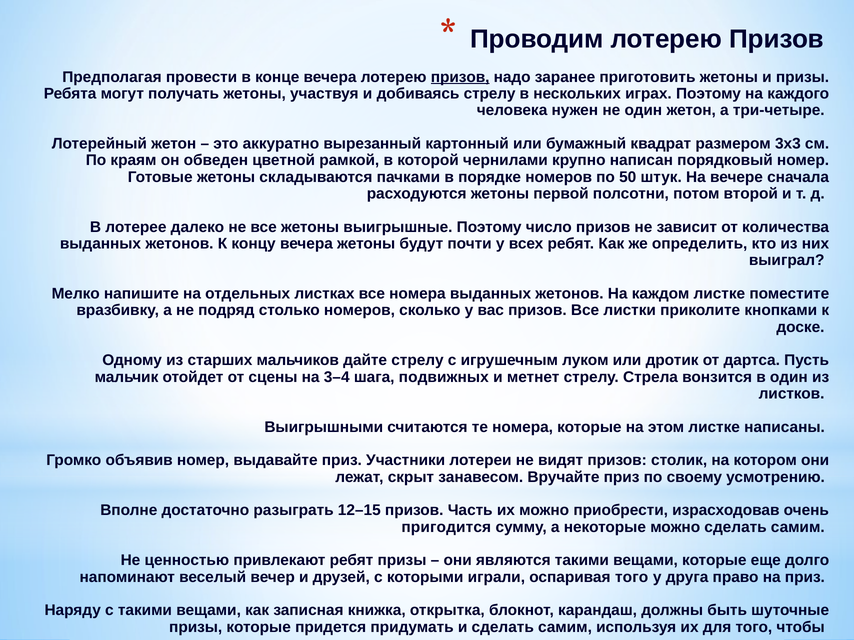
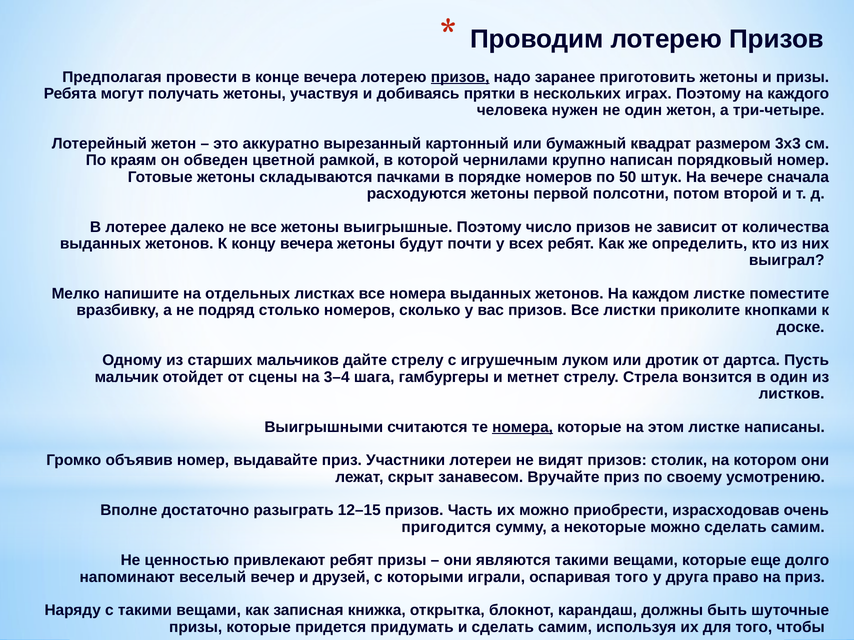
добиваясь стрелу: стрелу -> прятки
подвижных: подвижных -> гамбургеры
номера at (523, 427) underline: none -> present
